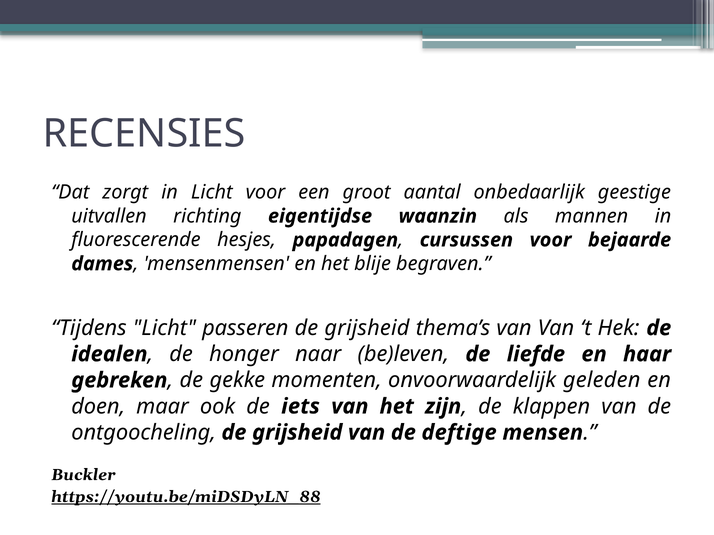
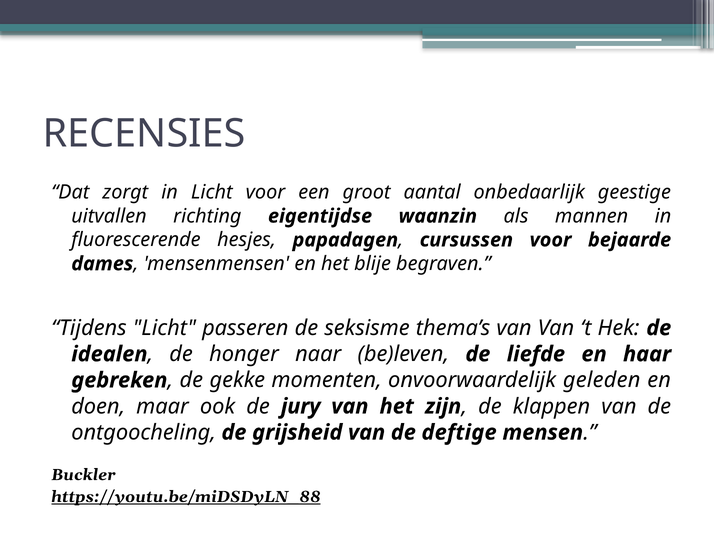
passeren de grijsheid: grijsheid -> seksisme
iets: iets -> jury
